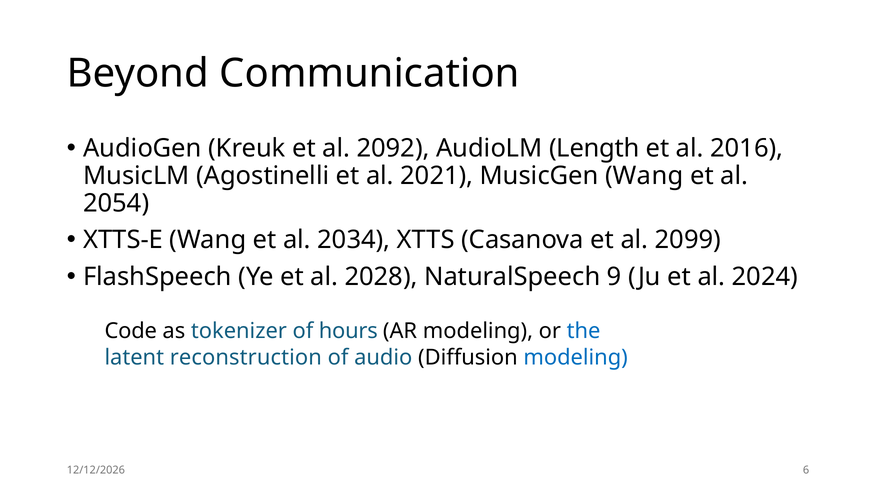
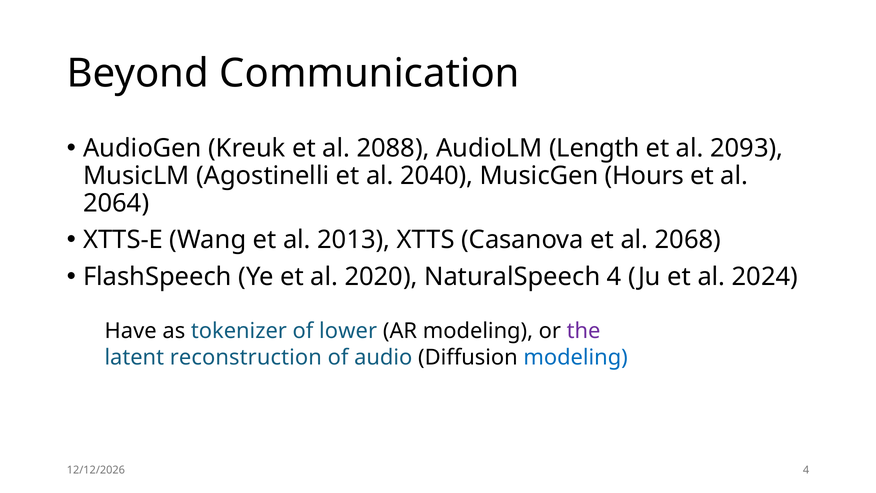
2092: 2092 -> 2088
2016: 2016 -> 2093
2021: 2021 -> 2040
MusicGen Wang: Wang -> Hours
2054: 2054 -> 2064
2034: 2034 -> 2013
2099: 2099 -> 2068
2028: 2028 -> 2020
NaturalSpeech 9: 9 -> 4
Code: Code -> Have
hours: hours -> lower
the colour: blue -> purple
6 at (806, 470): 6 -> 4
